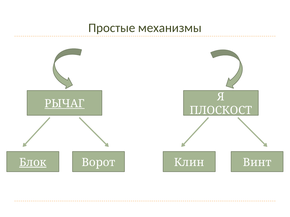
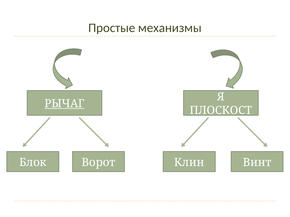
Блок underline: present -> none
